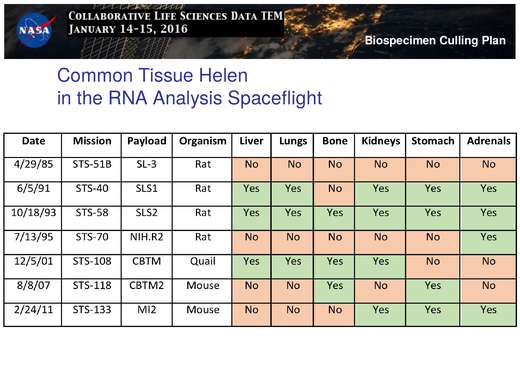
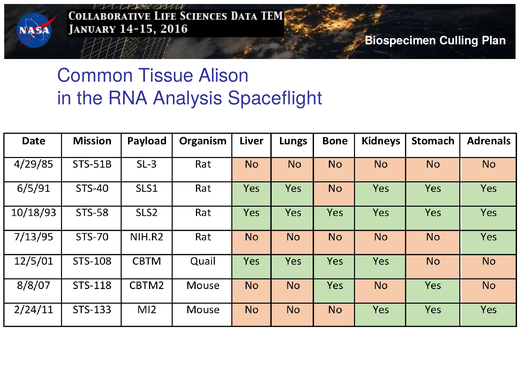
Helen: Helen -> Alison
